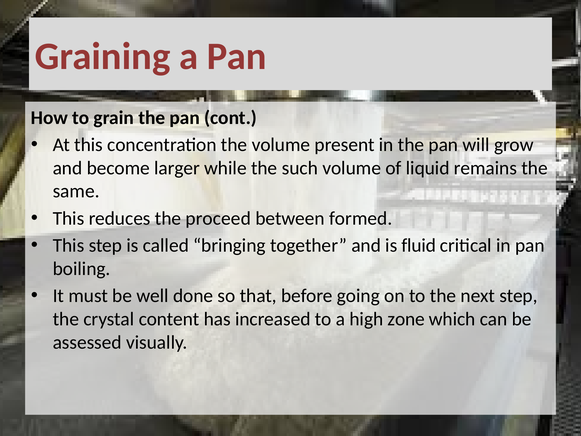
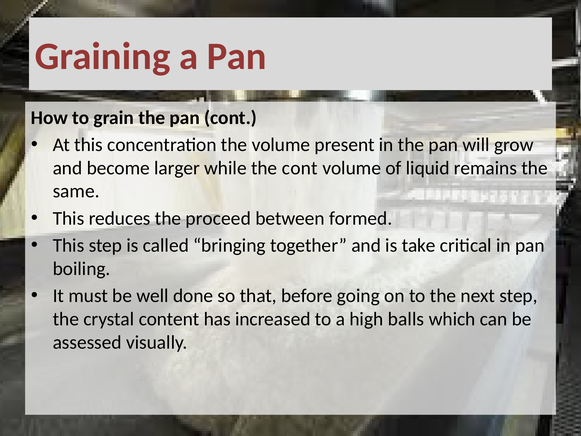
the such: such -> cont
fluid: fluid -> take
zone: zone -> balls
